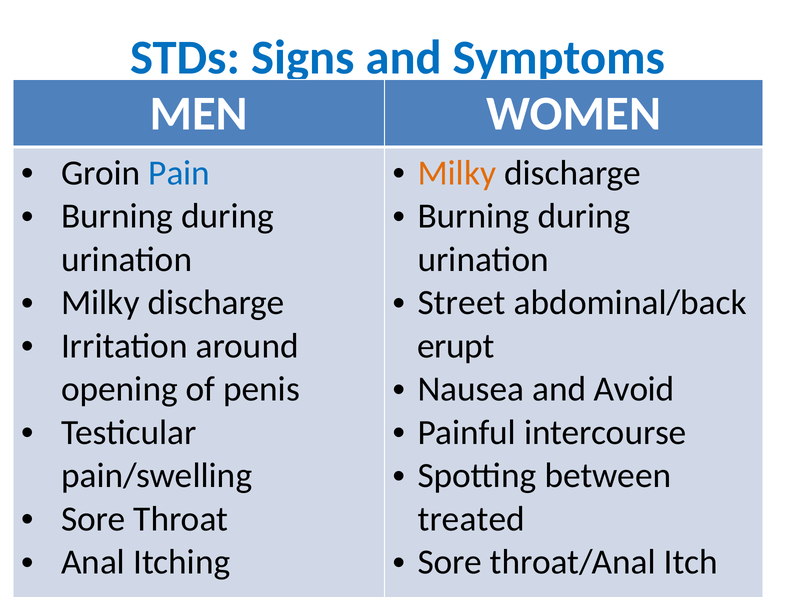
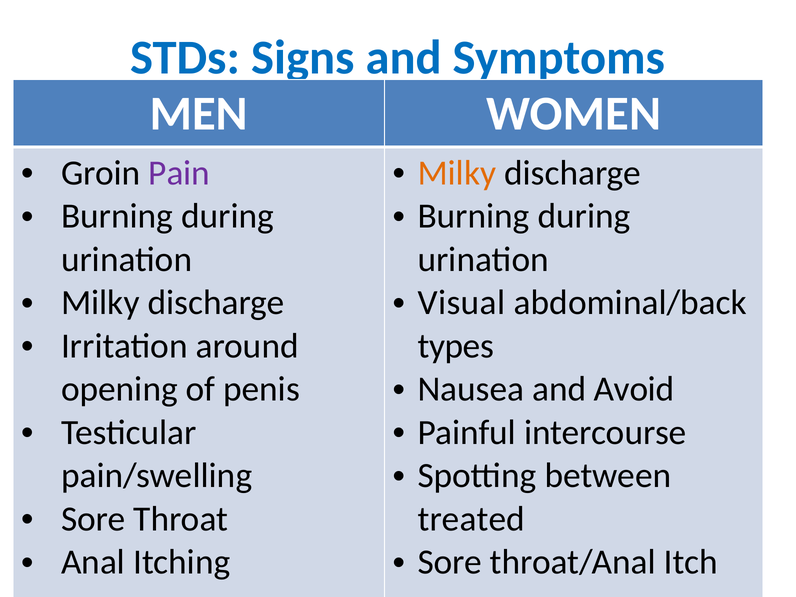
Pain colour: blue -> purple
Street: Street -> Visual
erupt: erupt -> types
